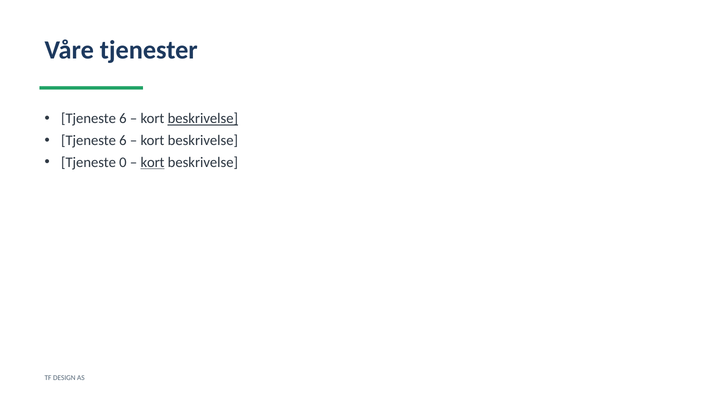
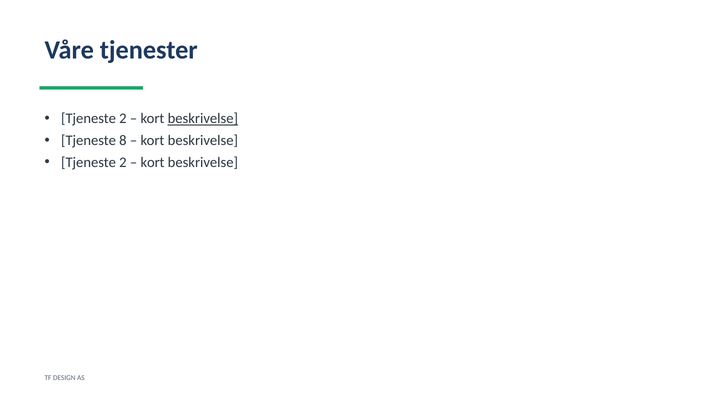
6 at (123, 119): 6 -> 2
6 at (123, 141): 6 -> 8
0 at (123, 163): 0 -> 2
kort at (153, 163) underline: present -> none
